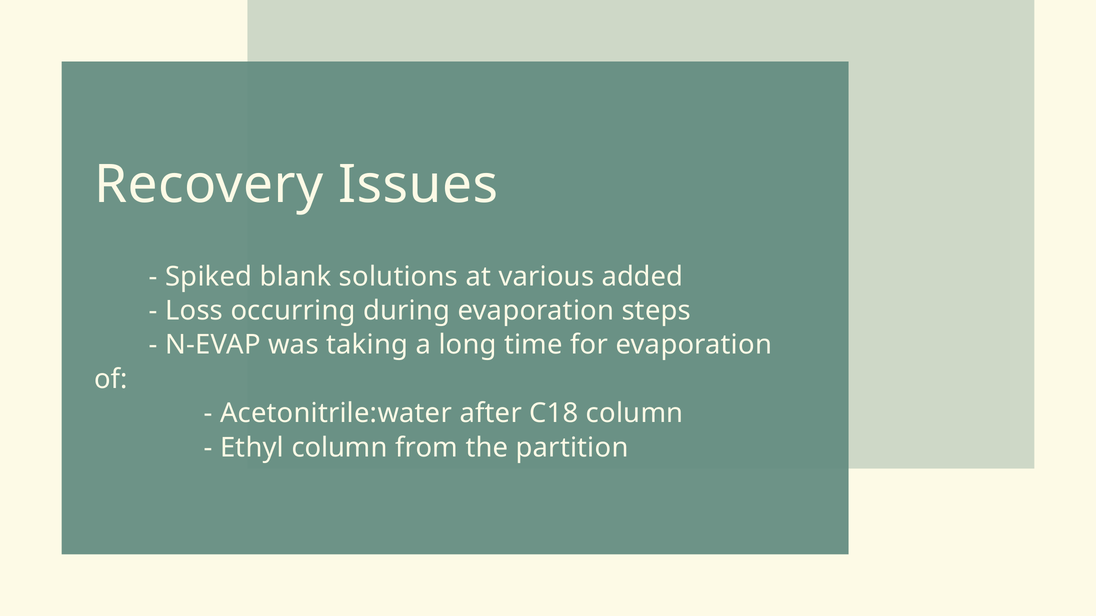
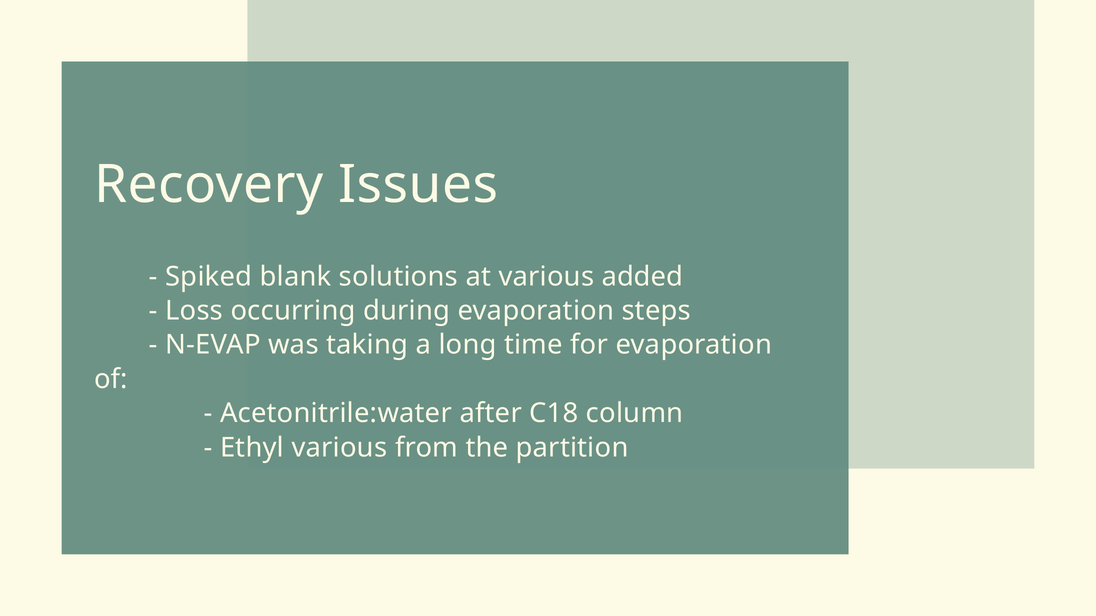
Ethyl column: column -> various
